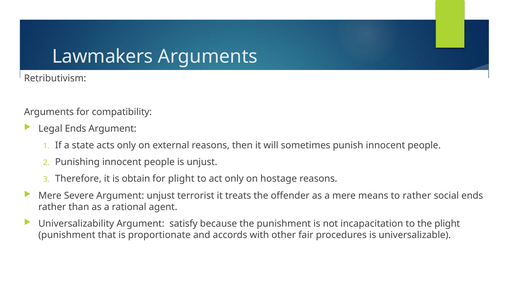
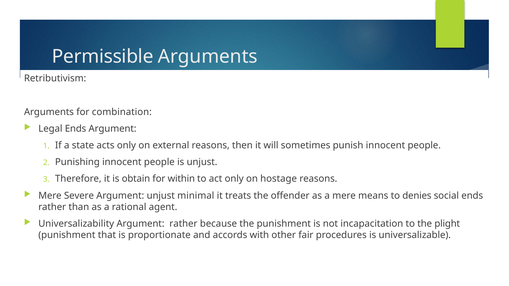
Lawmakers: Lawmakers -> Permissible
compatibility: compatibility -> combination
for plight: plight -> within
terrorist: terrorist -> minimal
to rather: rather -> denies
Argument satisfy: satisfy -> rather
